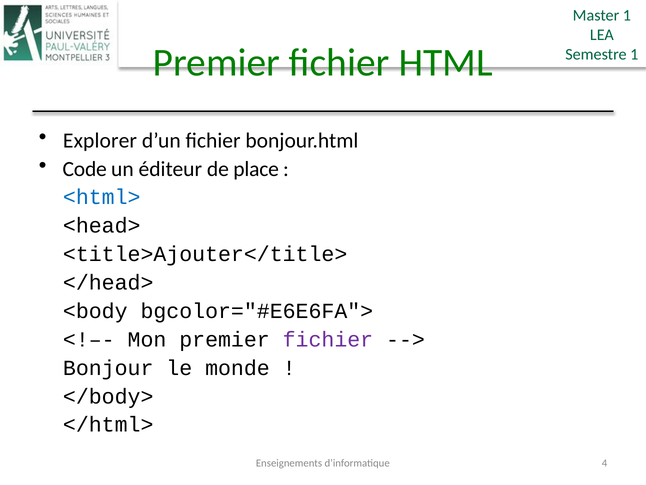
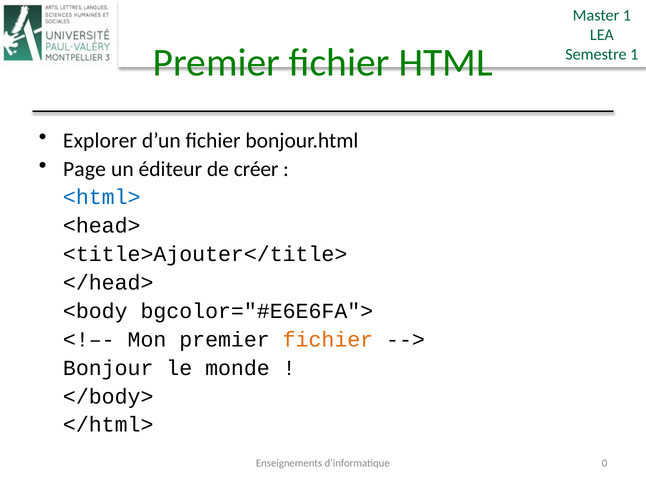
Code: Code -> Page
place: place -> créer
fichier at (328, 339) colour: purple -> orange
4: 4 -> 0
